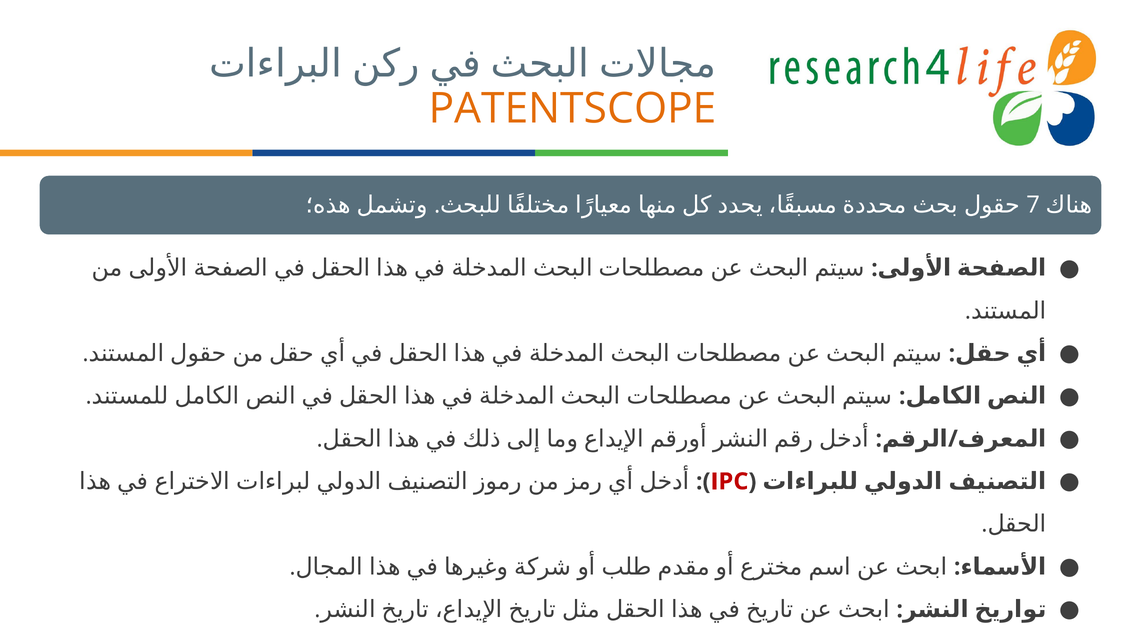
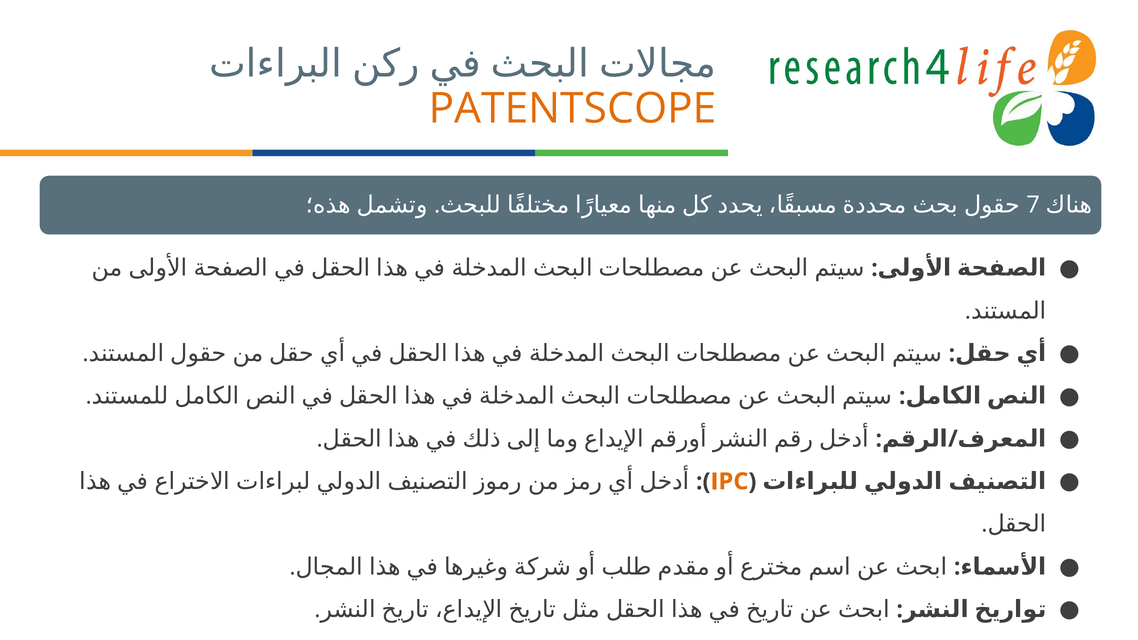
IPC colour: red -> orange
